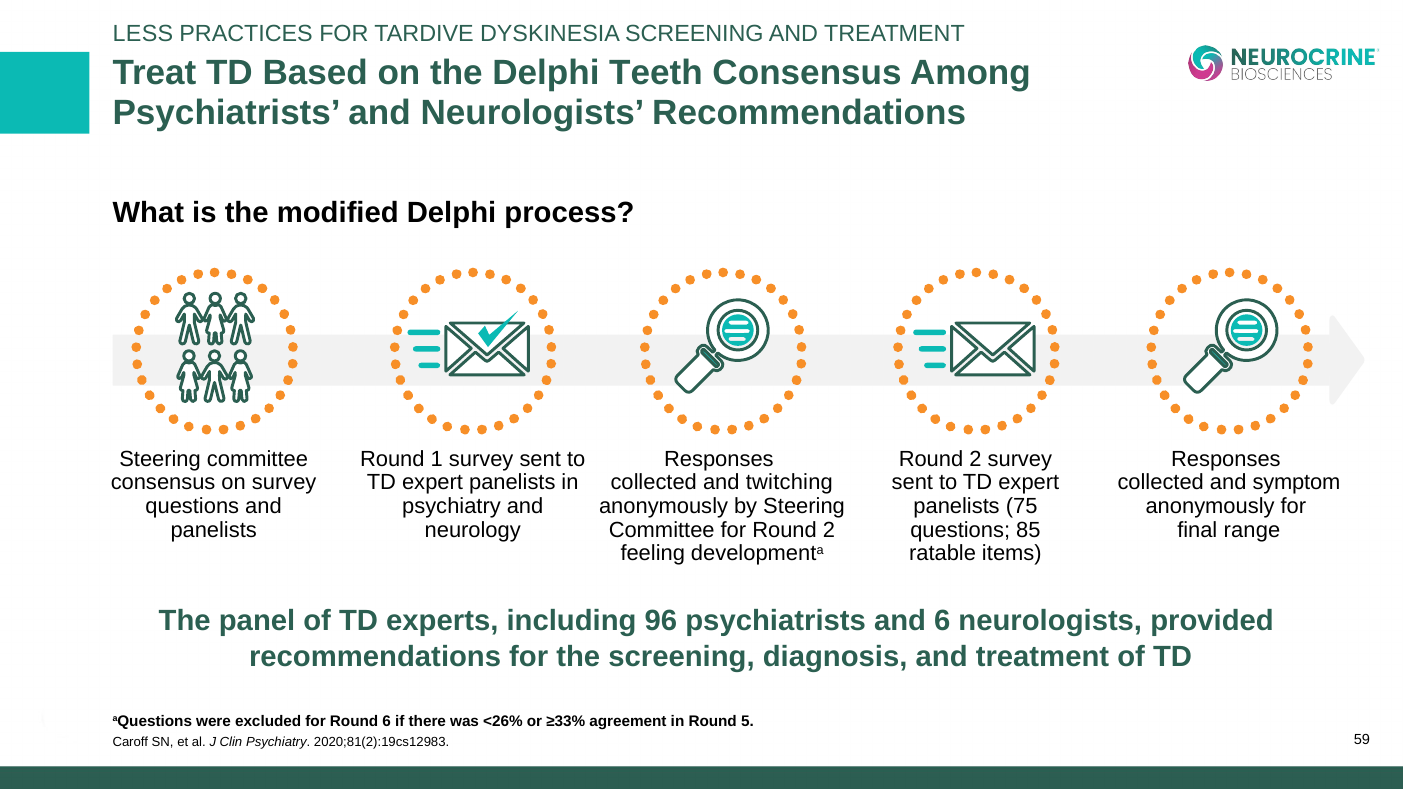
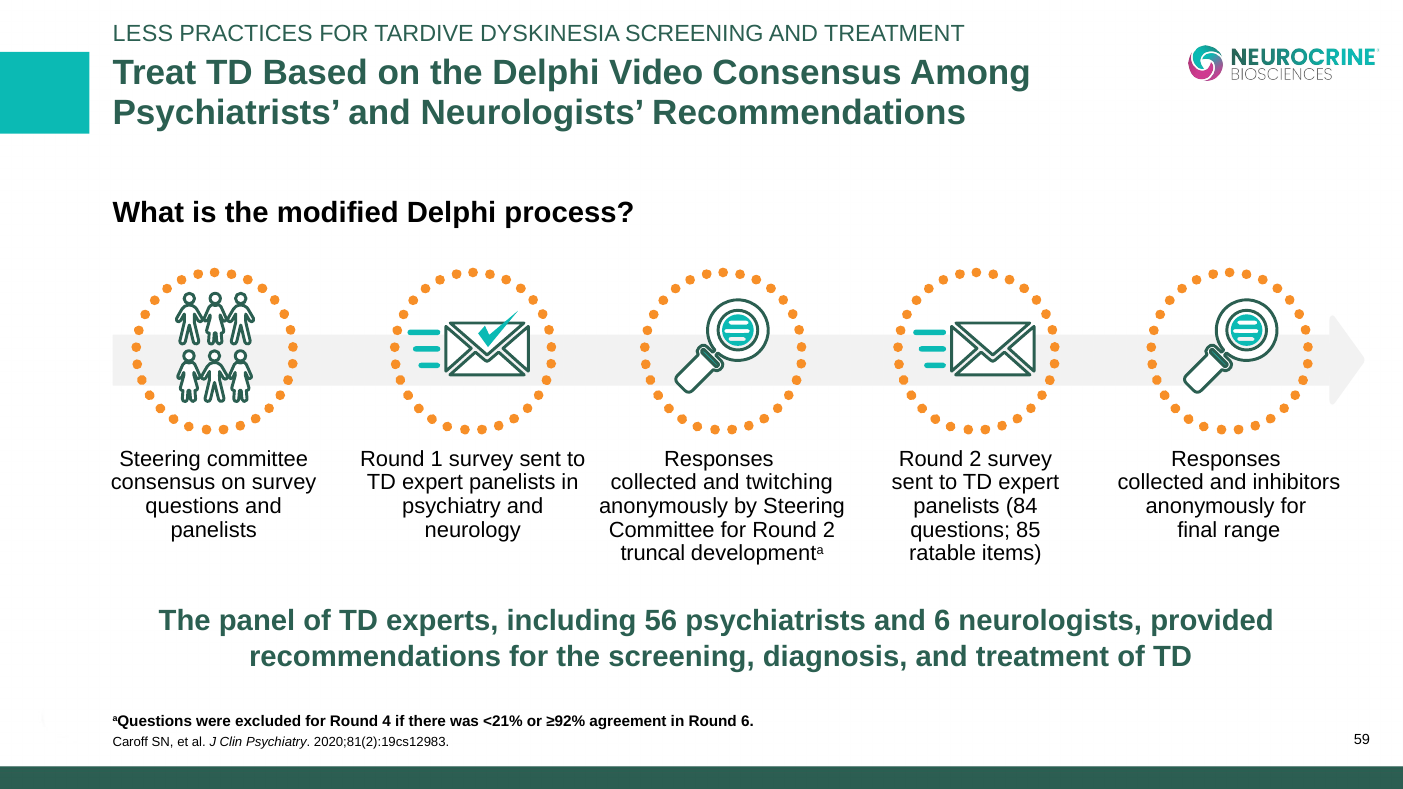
Teeth: Teeth -> Video
symptom: symptom -> inhibitors
75: 75 -> 84
feeling: feeling -> truncal
96: 96 -> 56
Round 6: 6 -> 4
<26%: <26% -> <21%
≥33%: ≥33% -> ≥92%
Round 5: 5 -> 6
